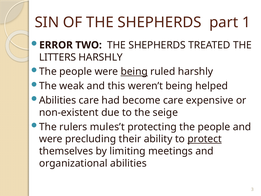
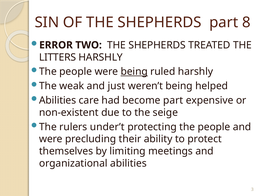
1: 1 -> 8
this: this -> just
become care: care -> part
mules’t: mules’t -> under’t
protect underline: present -> none
